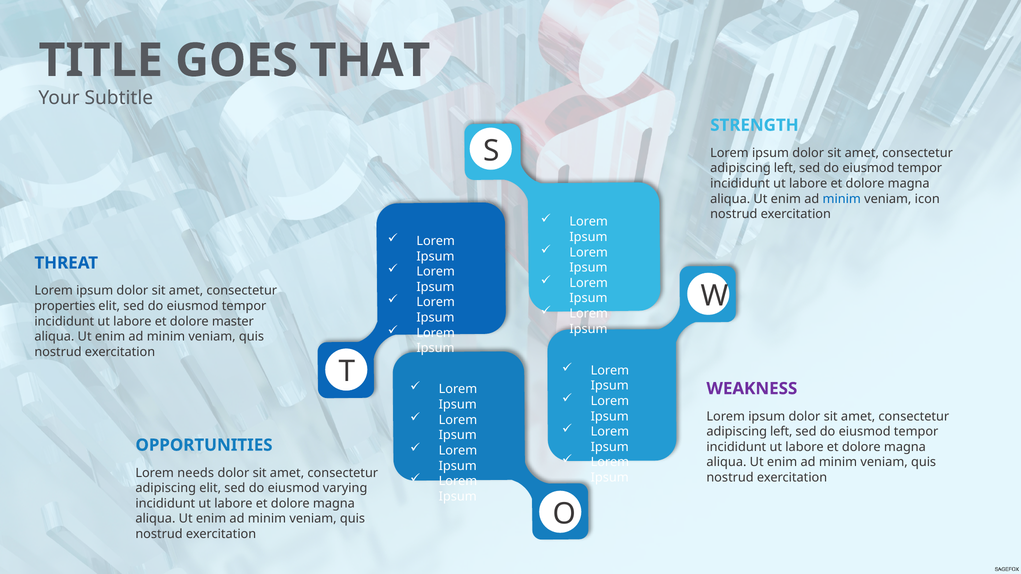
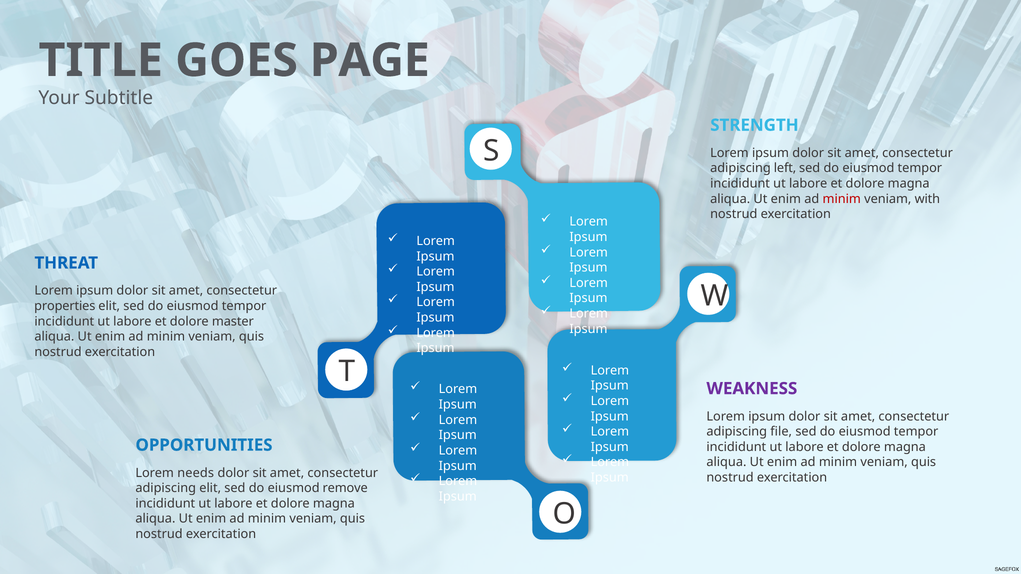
THAT: THAT -> PAGE
minim at (842, 199) colour: blue -> red
icon: icon -> with
left at (781, 432): left -> file
varying: varying -> remove
